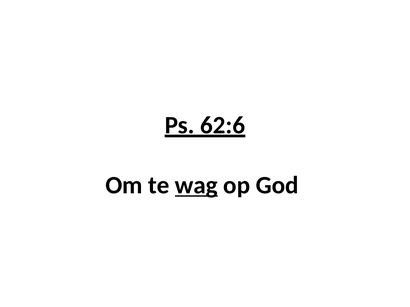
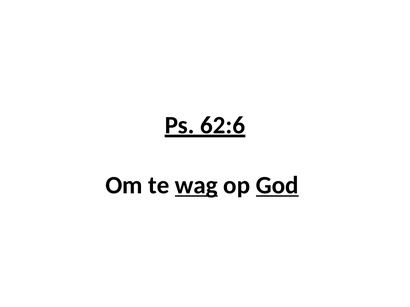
God underline: none -> present
